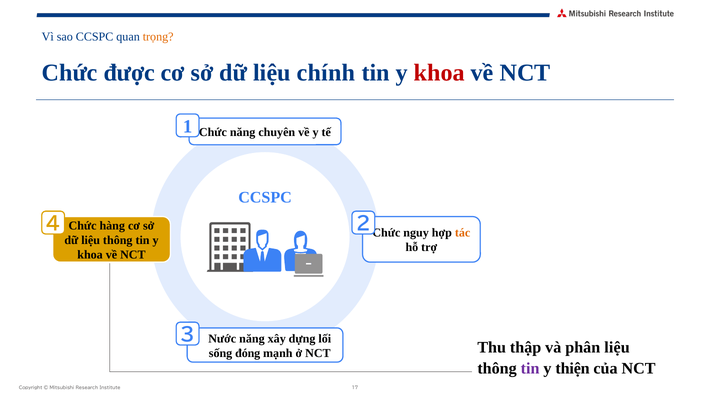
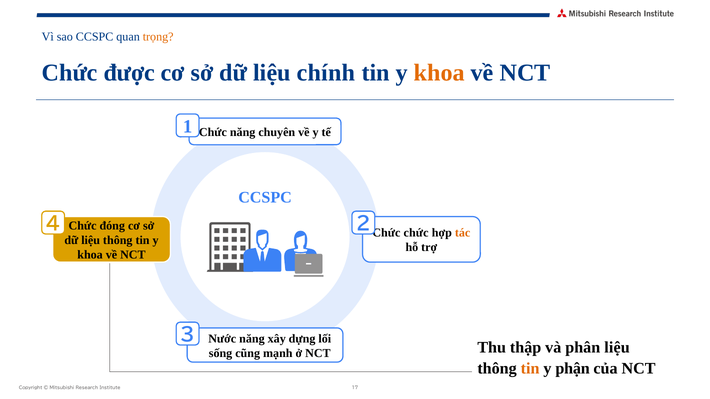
khoa at (439, 73) colour: red -> orange
hàng: hàng -> đóng
Chức nguy: nguy -> chức
đóng: đóng -> cũng
tin at (530, 368) colour: purple -> orange
thiện: thiện -> phận
